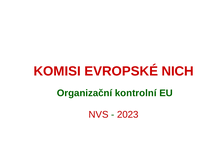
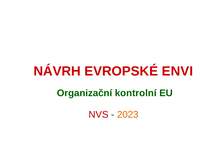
KOMISI: KOMISI -> NÁVRH
NICH: NICH -> ENVI
2023 colour: red -> orange
